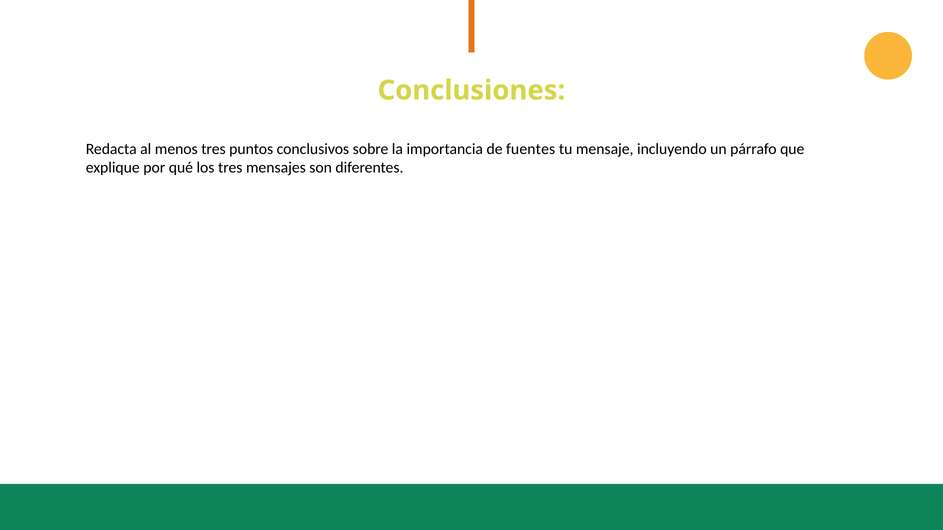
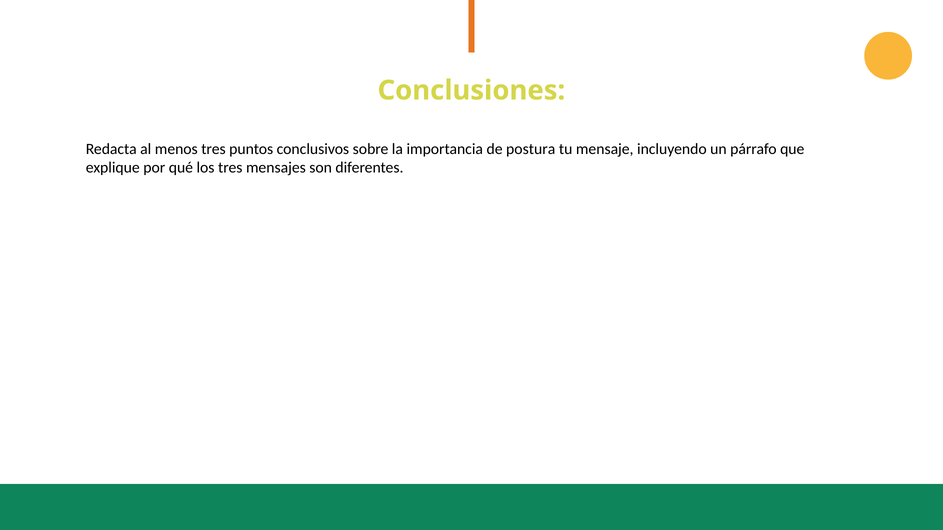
fuentes: fuentes -> postura
